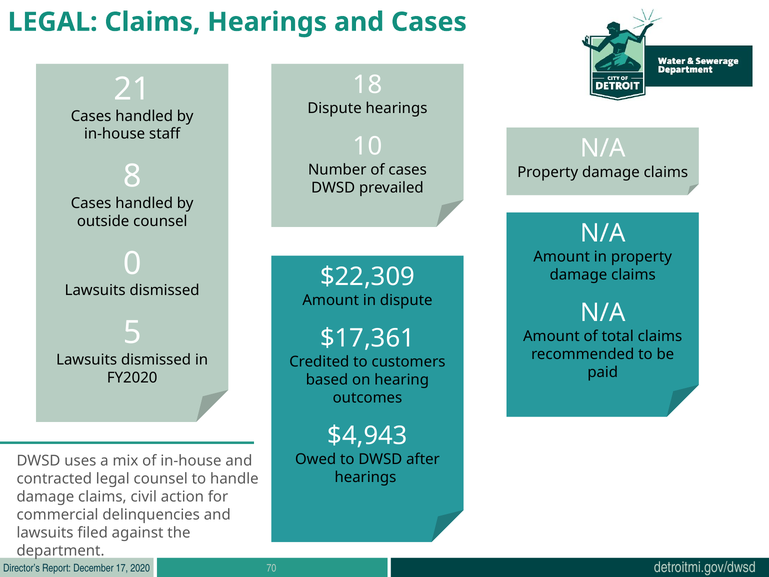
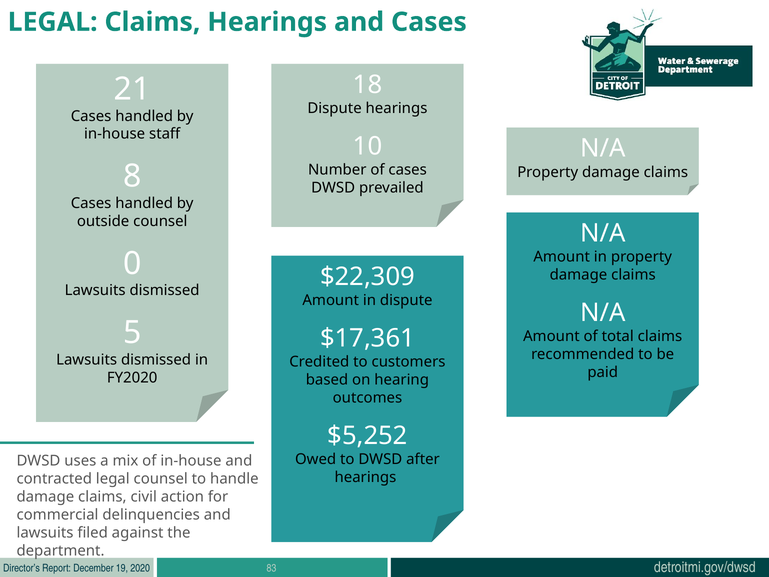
$4,943: $4,943 -> $5,252
17: 17 -> 19
70: 70 -> 83
